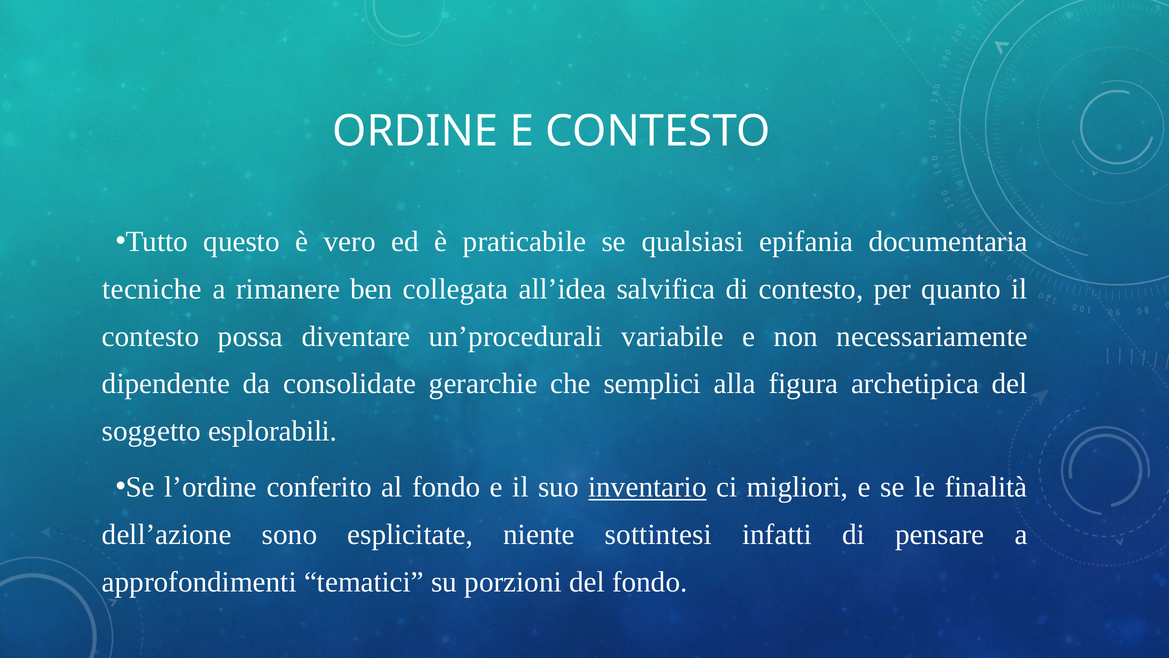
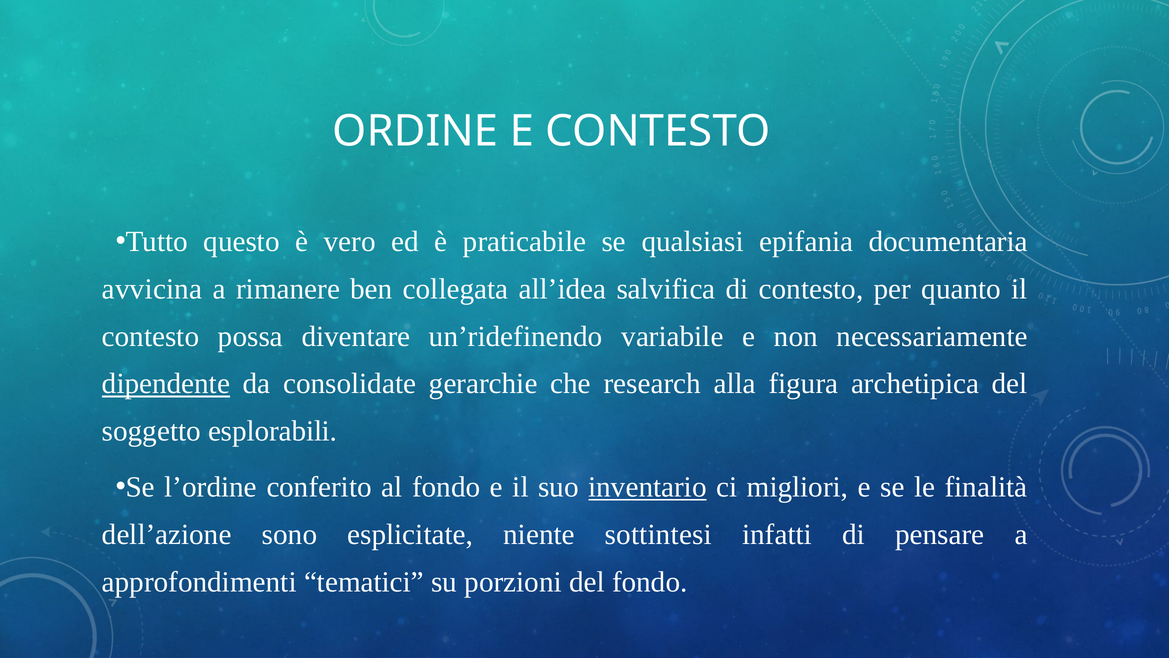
tecniche: tecniche -> avvicina
un’procedurali: un’procedurali -> un’ridefinendo
dipendente underline: none -> present
semplici: semplici -> research
